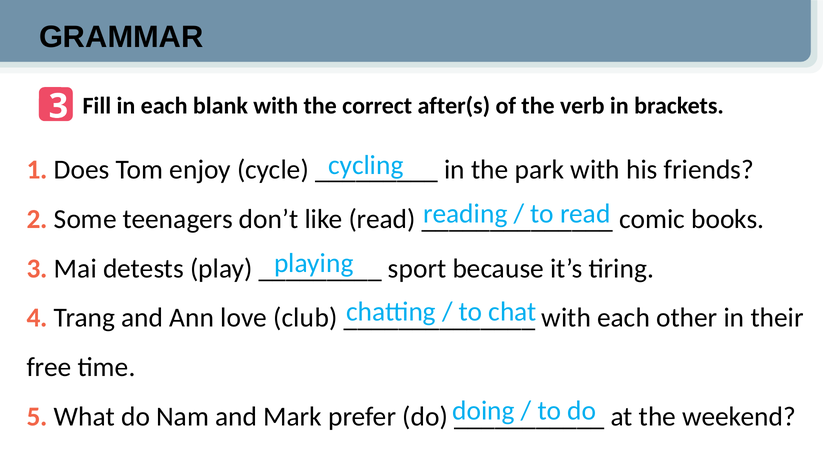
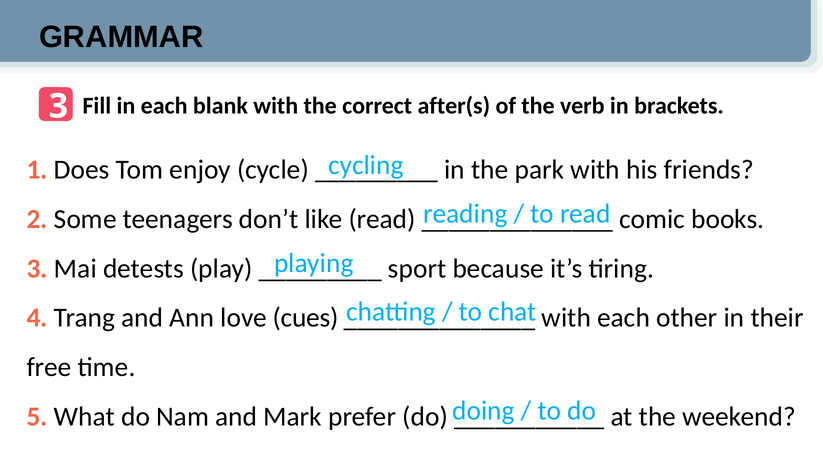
club: club -> cues
